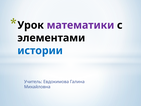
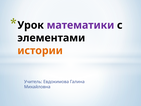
истории colour: blue -> orange
